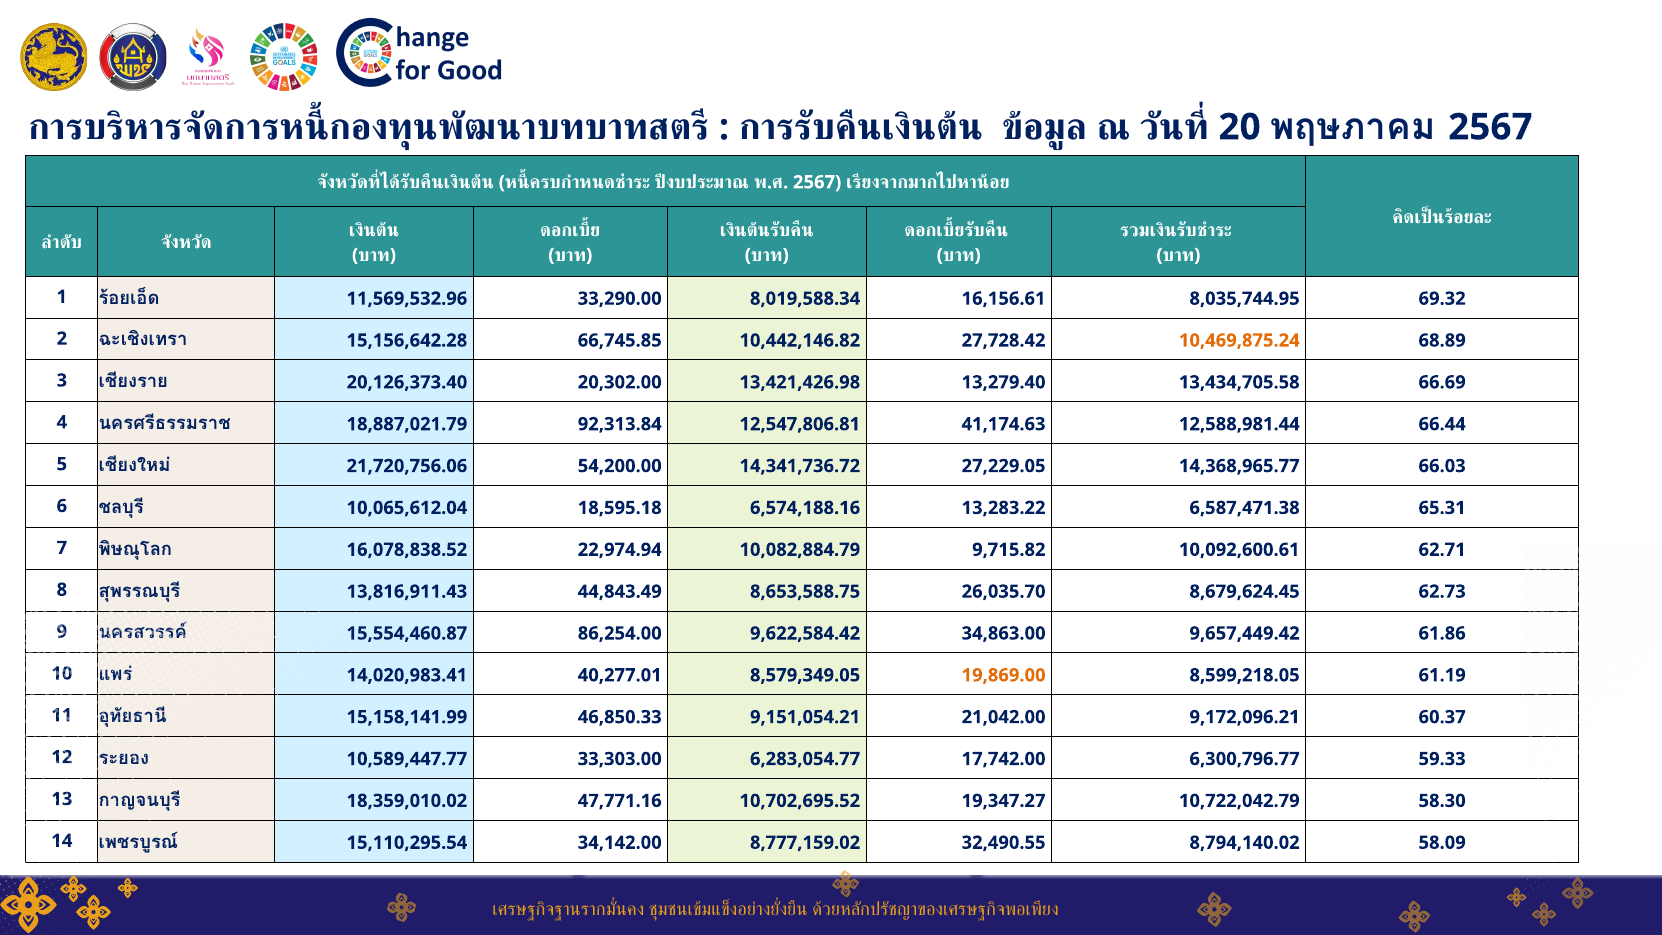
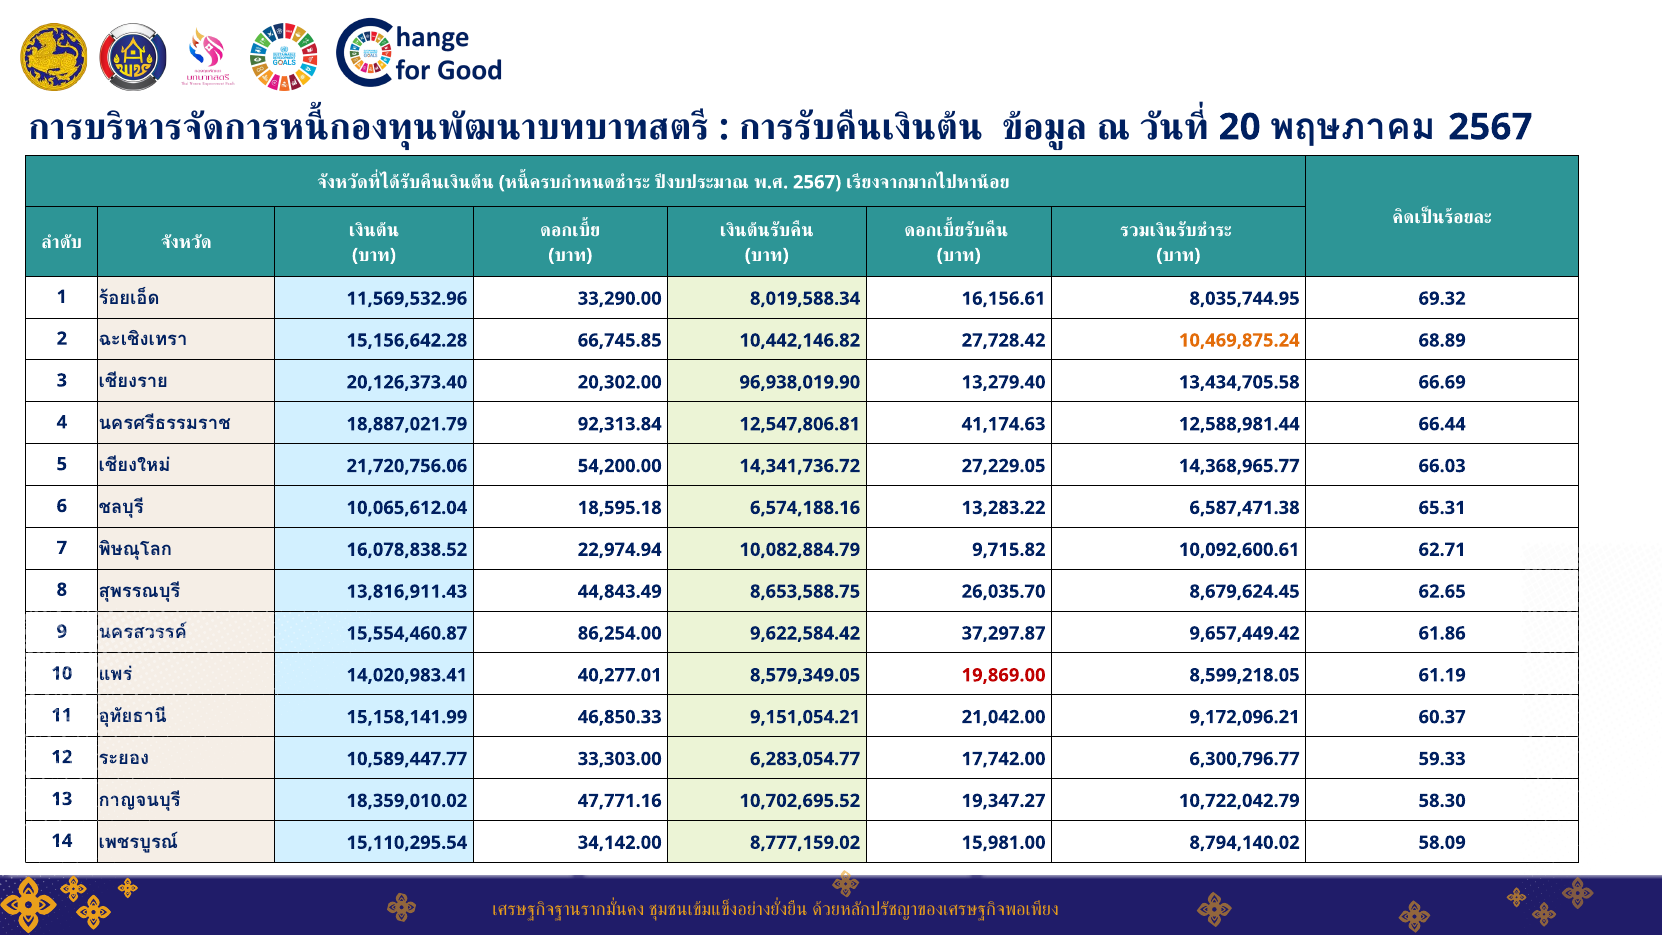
13,421,426.98: 13,421,426.98 -> 96,938,019.90
62.73: 62.73 -> 62.65
34,863.00: 34,863.00 -> 37,297.87
19,869.00 colour: orange -> red
32,490.55: 32,490.55 -> 15,981.00
